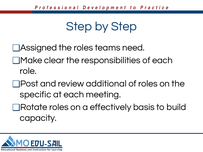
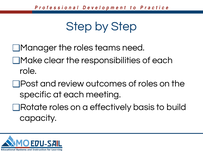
Assigned: Assigned -> Manager
additional: additional -> outcomes
